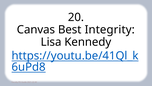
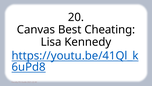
Integrity: Integrity -> Cheating
